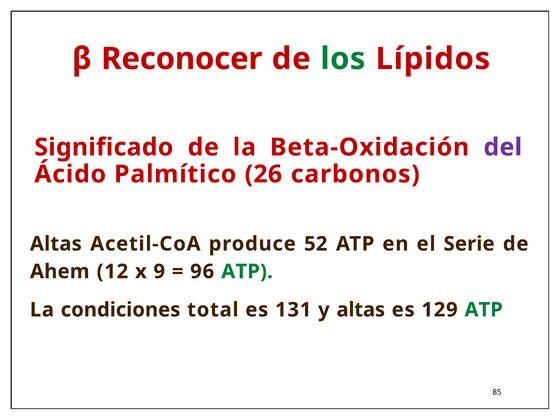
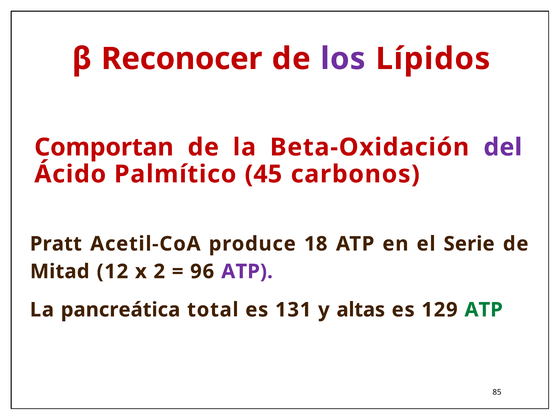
los colour: green -> purple
Significado: Significado -> Comportan
26: 26 -> 45
Altas at (56, 244): Altas -> Pratt
52: 52 -> 18
Ahem: Ahem -> Mitad
9: 9 -> 2
ATP at (247, 271) colour: green -> purple
condiciones: condiciones -> pancreática
